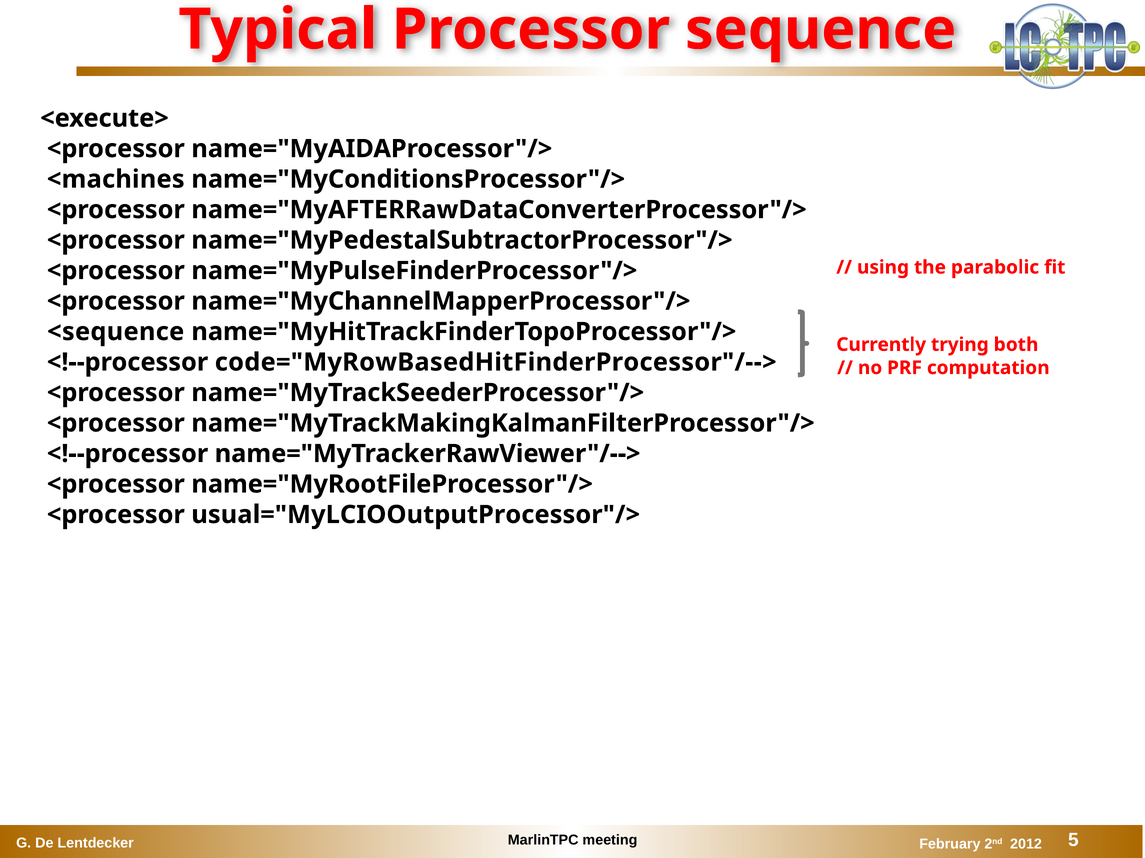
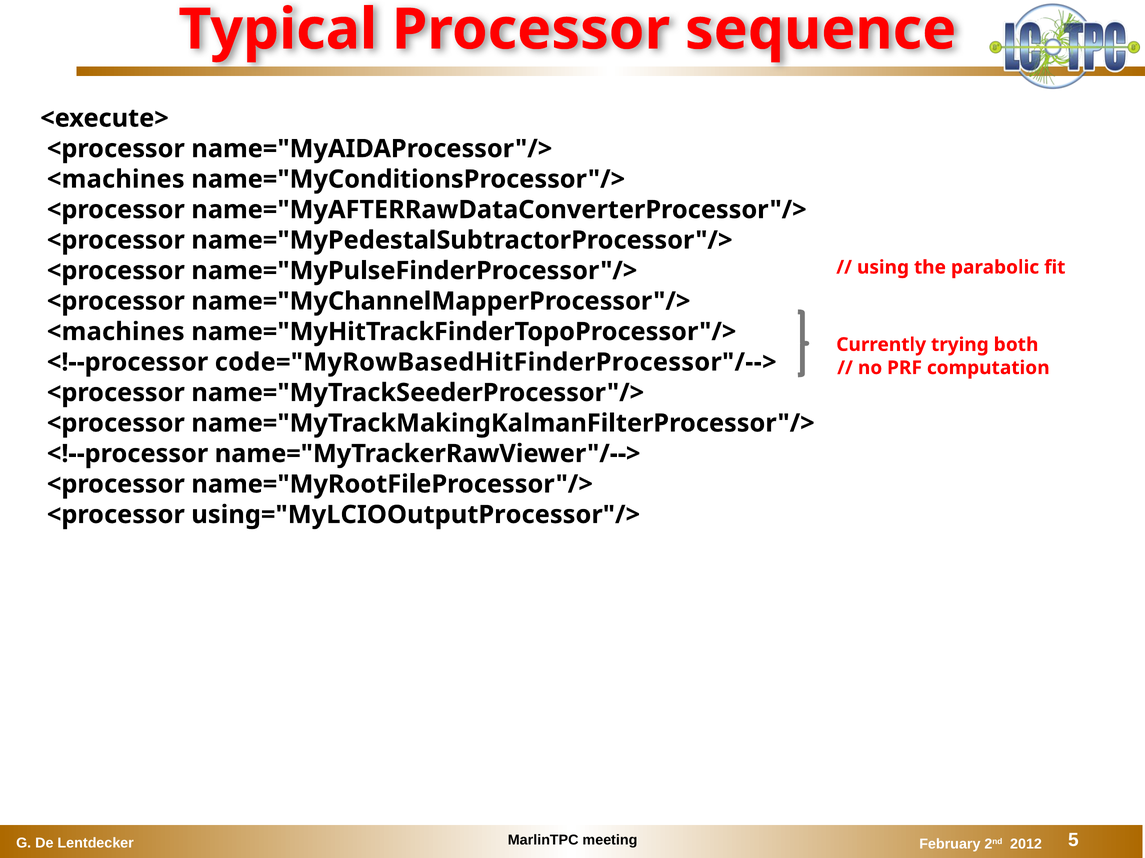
<sequence at (116, 332): <sequence -> <machines
usual="MyLCIOOutputProcessor"/>: usual="MyLCIOOutputProcessor"/> -> using="MyLCIOOutputProcessor"/>
